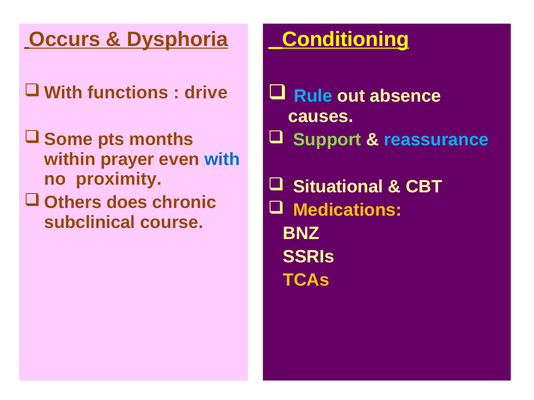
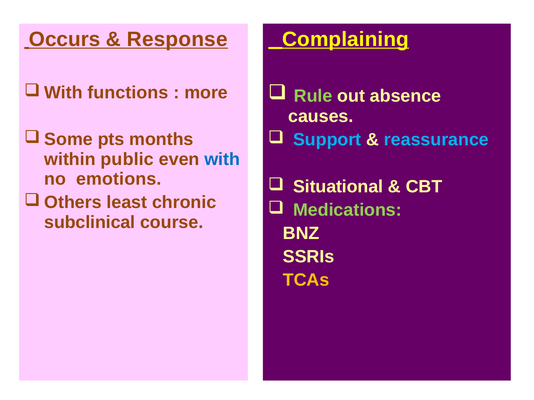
Dysphoria: Dysphoria -> Response
Conditioning: Conditioning -> Complaining
drive: drive -> more
Rule colour: light blue -> light green
Support colour: light green -> light blue
prayer: prayer -> public
proximity: proximity -> emotions
does: does -> least
Medications colour: yellow -> light green
